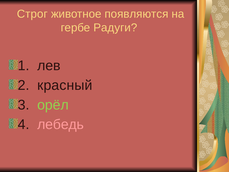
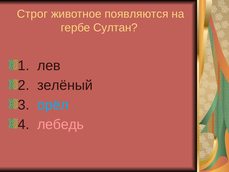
Радуги: Радуги -> Султан
красный: красный -> зелёный
орёл colour: light green -> light blue
